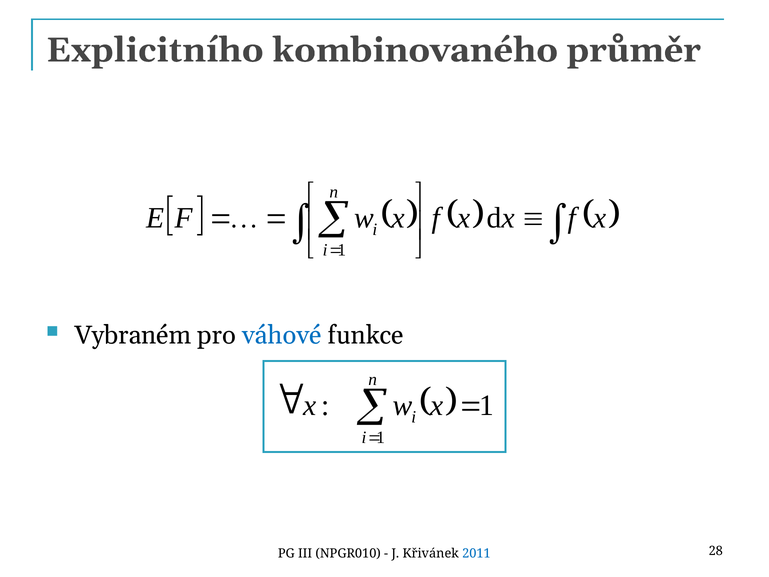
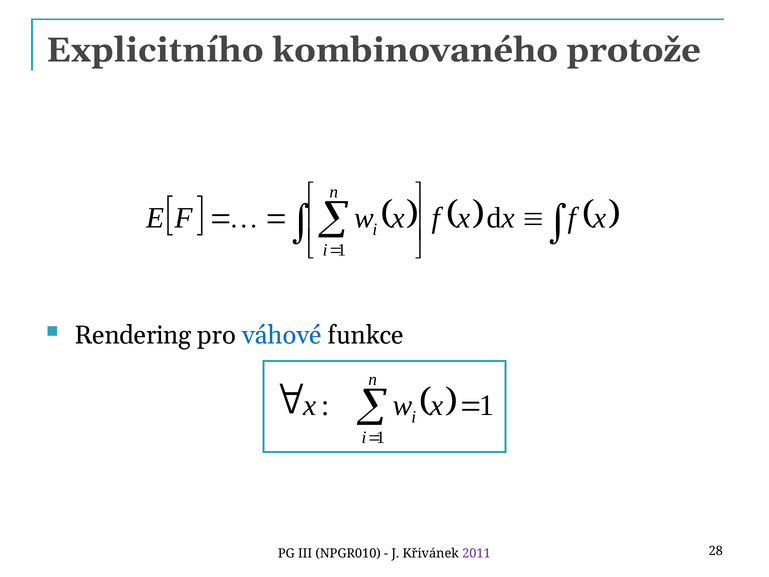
průměr: průměr -> protože
Vybraném: Vybraném -> Rendering
2011 colour: blue -> purple
